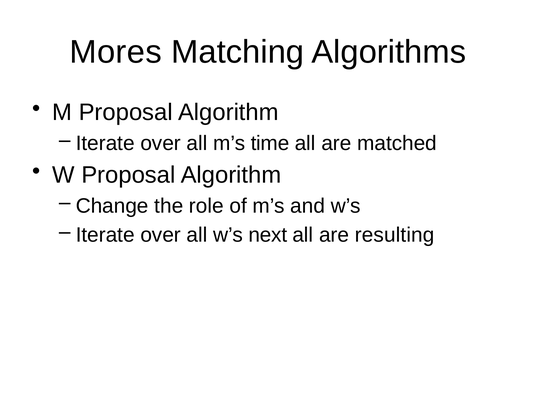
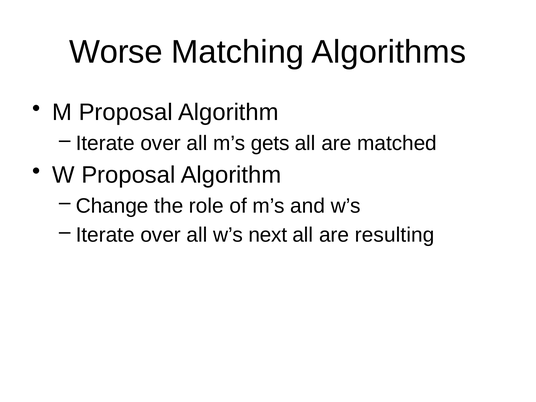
Mores: Mores -> Worse
time: time -> gets
